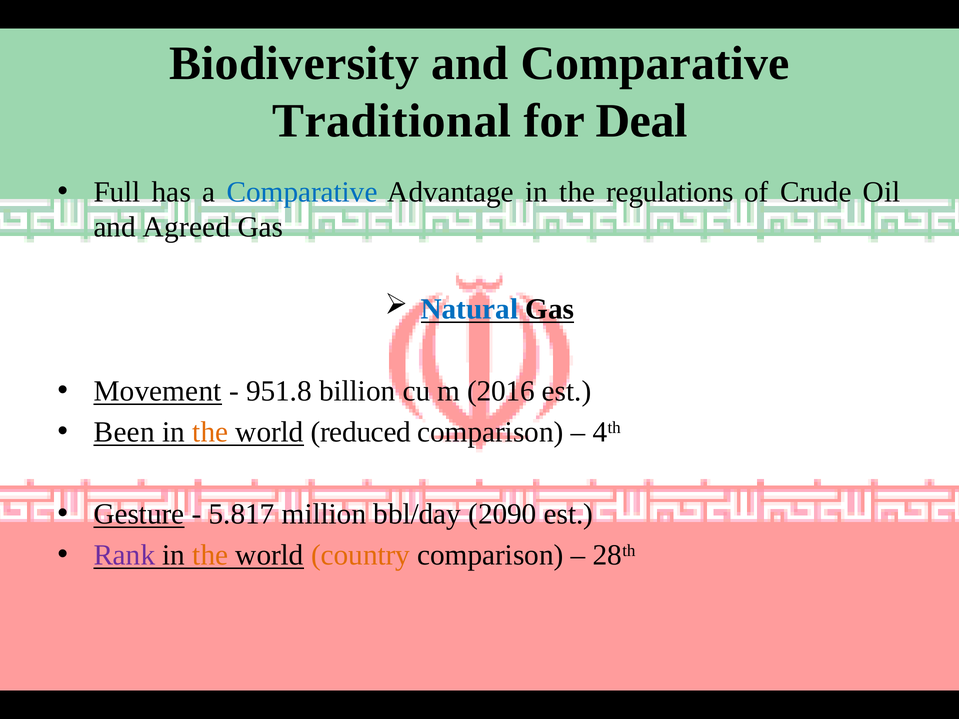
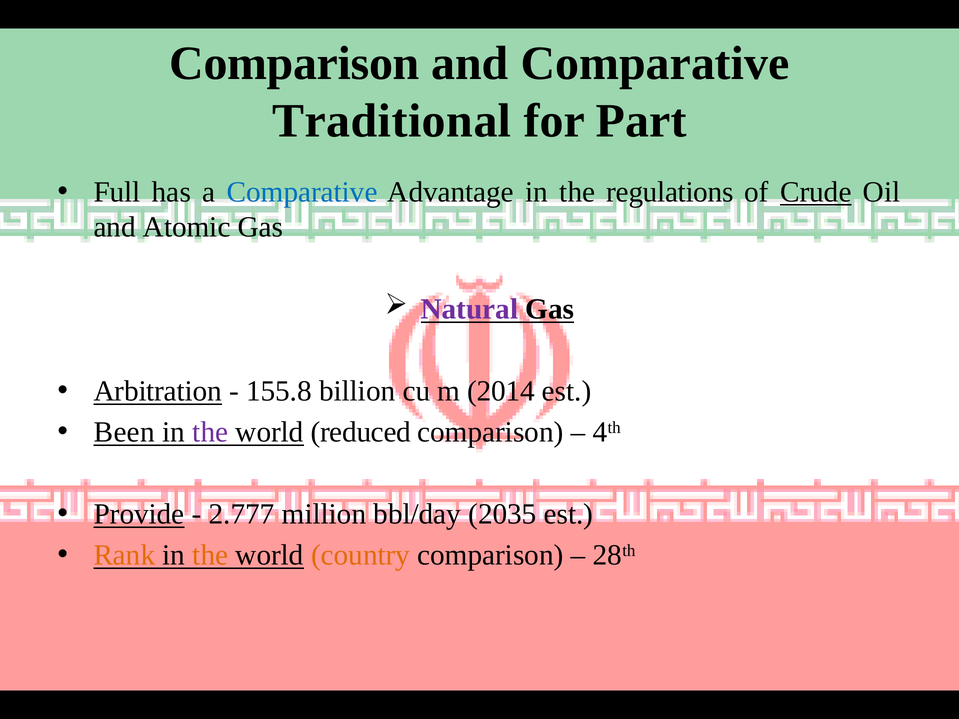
Biodiversity at (294, 63): Biodiversity -> Comparison
Deal: Deal -> Part
Crude underline: none -> present
Agreed: Agreed -> Atomic
Natural colour: blue -> purple
Movement: Movement -> Arbitration
951.8: 951.8 -> 155.8
2016: 2016 -> 2014
the at (210, 432) colour: orange -> purple
Gesture: Gesture -> Provide
5.817: 5.817 -> 2.777
2090: 2090 -> 2035
Rank colour: purple -> orange
